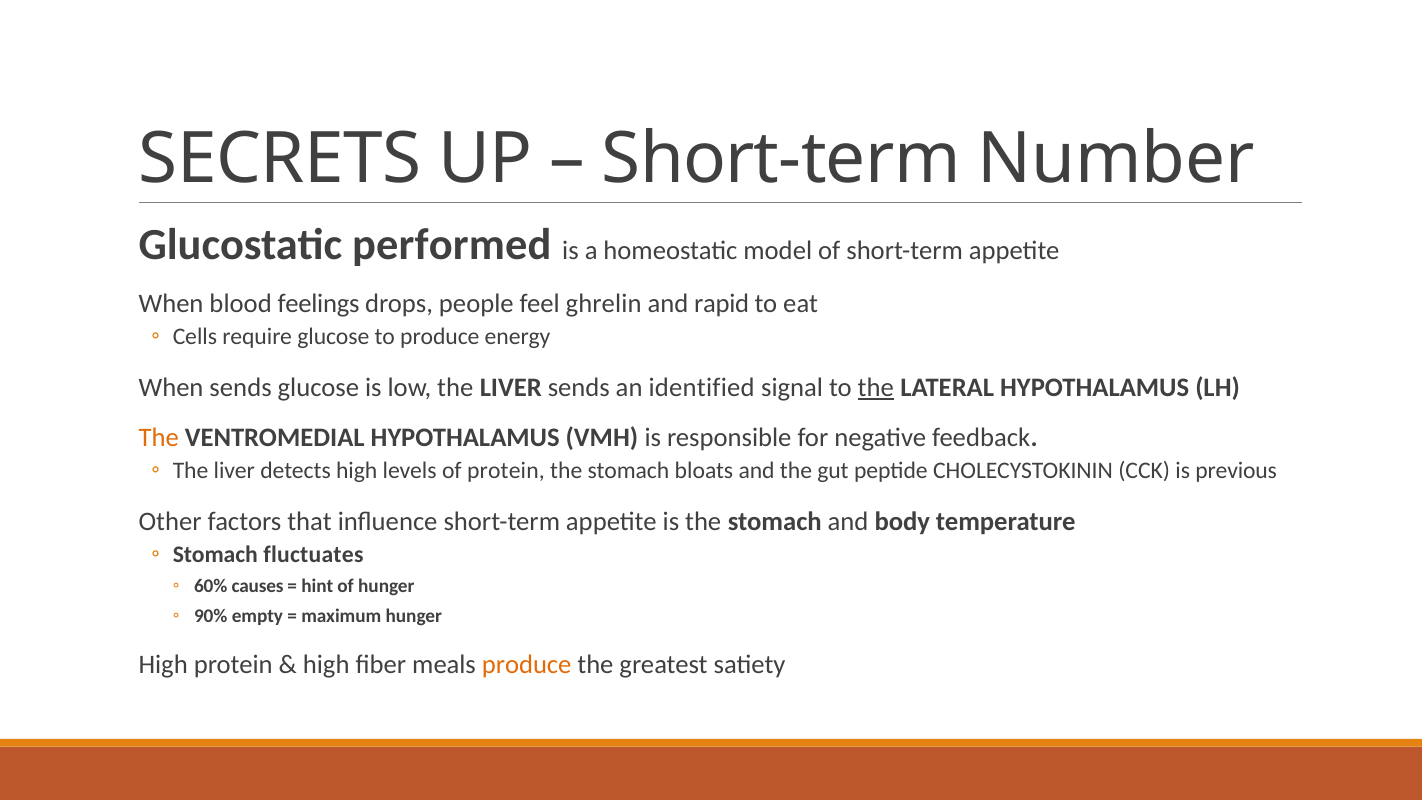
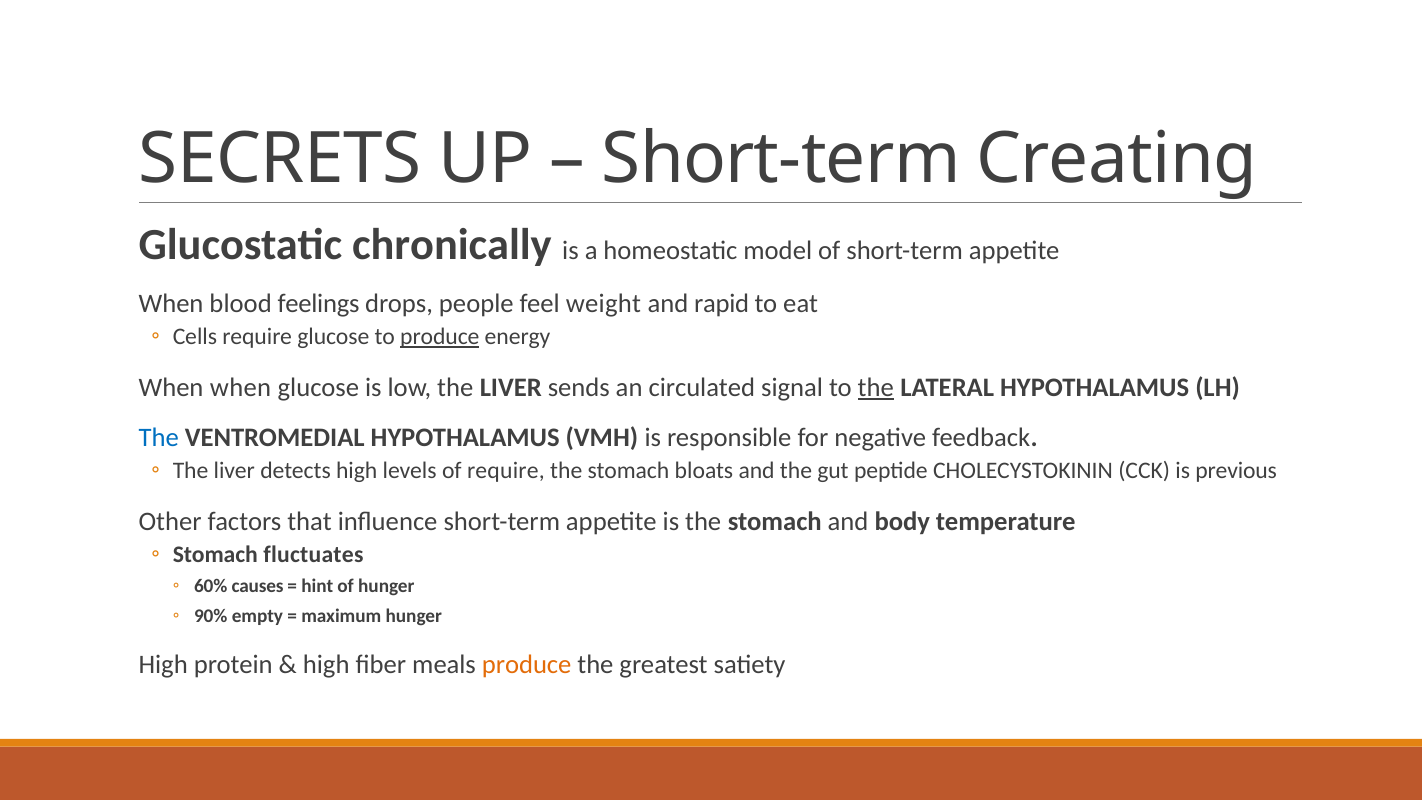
Number: Number -> Creating
performed: performed -> chronically
ghrelin: ghrelin -> weight
produce at (440, 337) underline: none -> present
When sends: sends -> when
identified: identified -> circulated
The at (159, 437) colour: orange -> blue
of protein: protein -> require
